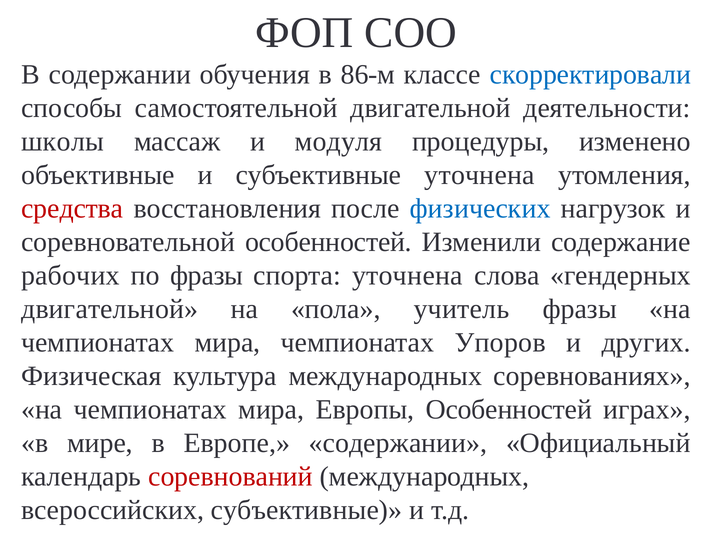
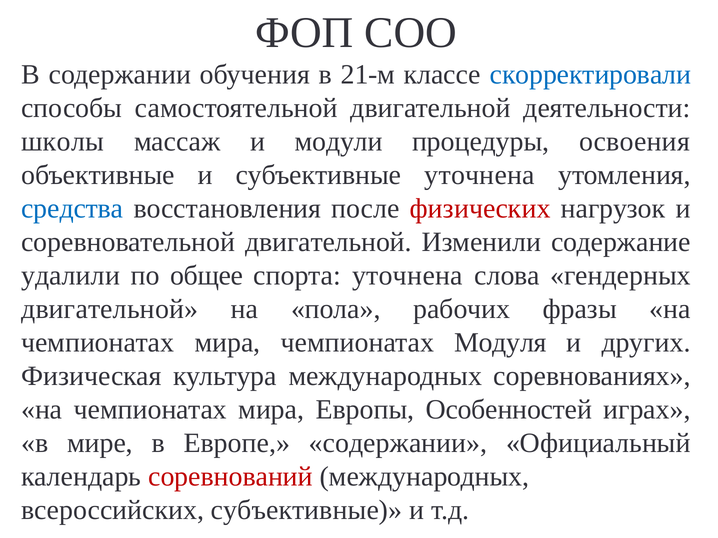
86-м: 86-м -> 21-м
модуля: модуля -> модули
изменено: изменено -> освоения
средства colour: red -> blue
физических colour: blue -> red
соревновательной особенностей: особенностей -> двигательной
рабочих: рабочих -> удалили
по фразы: фразы -> общее
учитель: учитель -> рабочих
Упоров: Упоров -> Модуля
